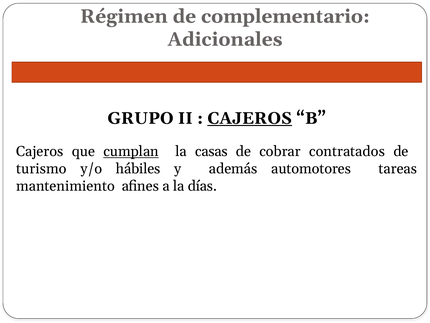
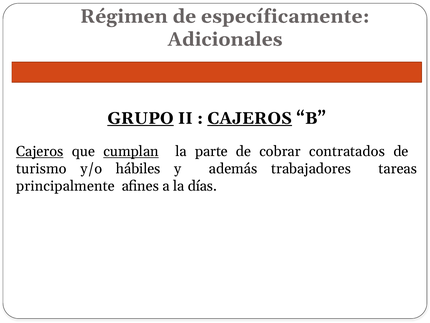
complementario: complementario -> específicamente
GRUPO underline: none -> present
Cajeros at (40, 151) underline: none -> present
casas: casas -> parte
automotores: automotores -> trabajadores
mantenimiento: mantenimiento -> principalmente
